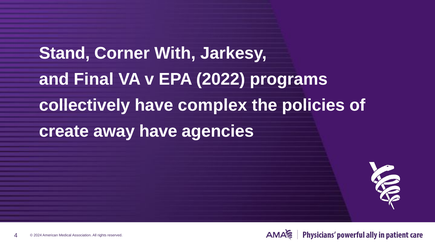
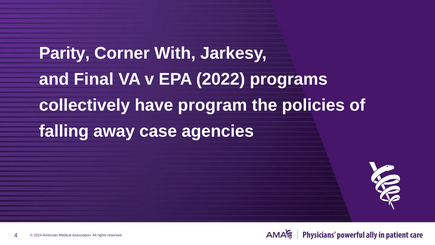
Stand: Stand -> Parity
complex: complex -> program
create: create -> falling
away have: have -> case
